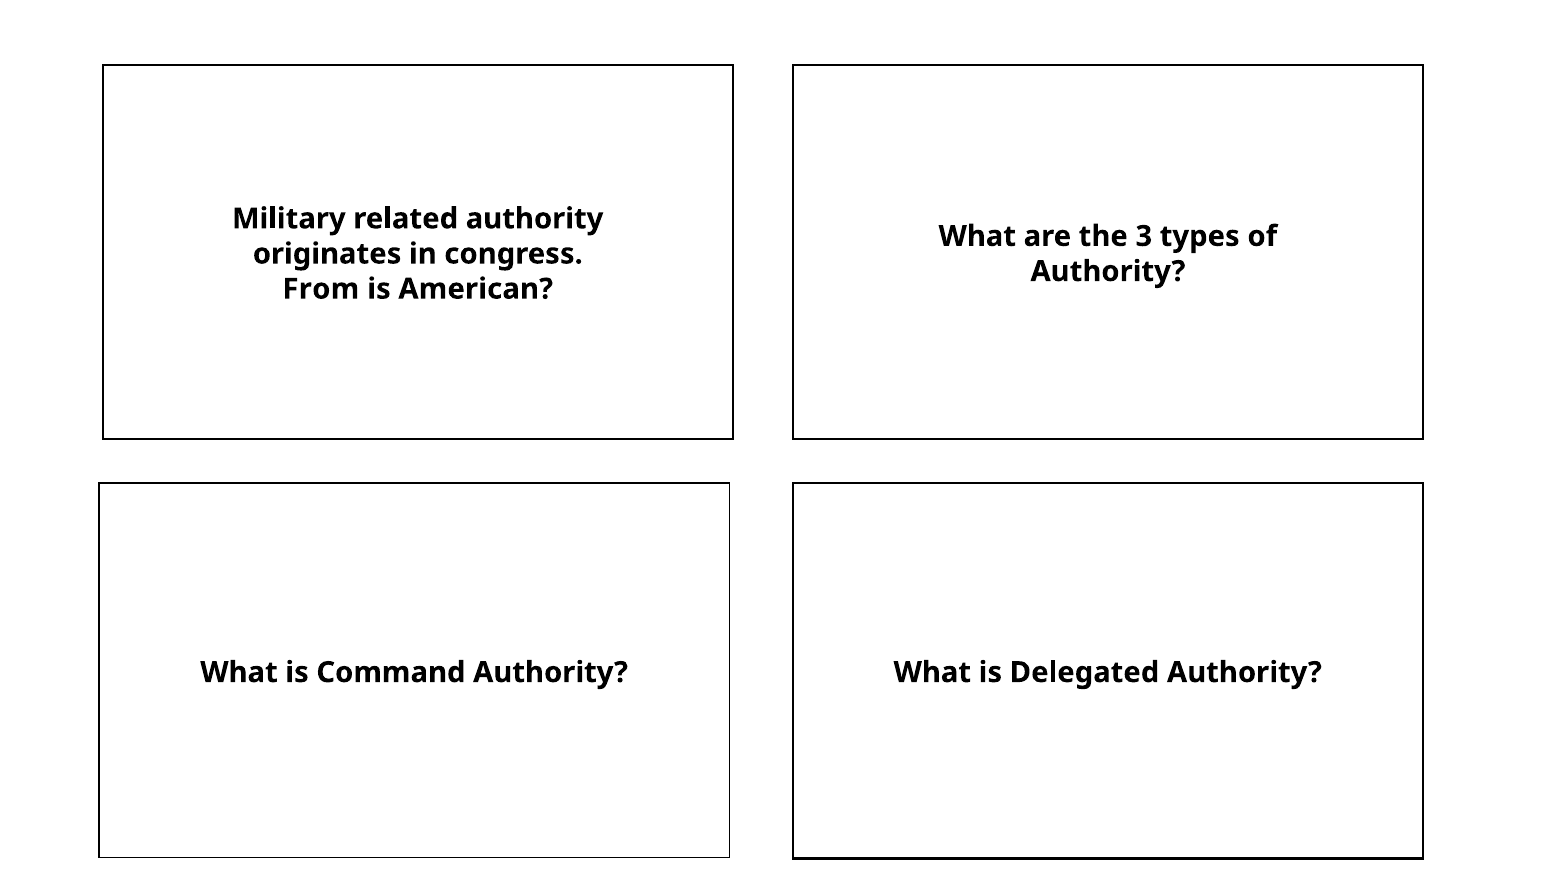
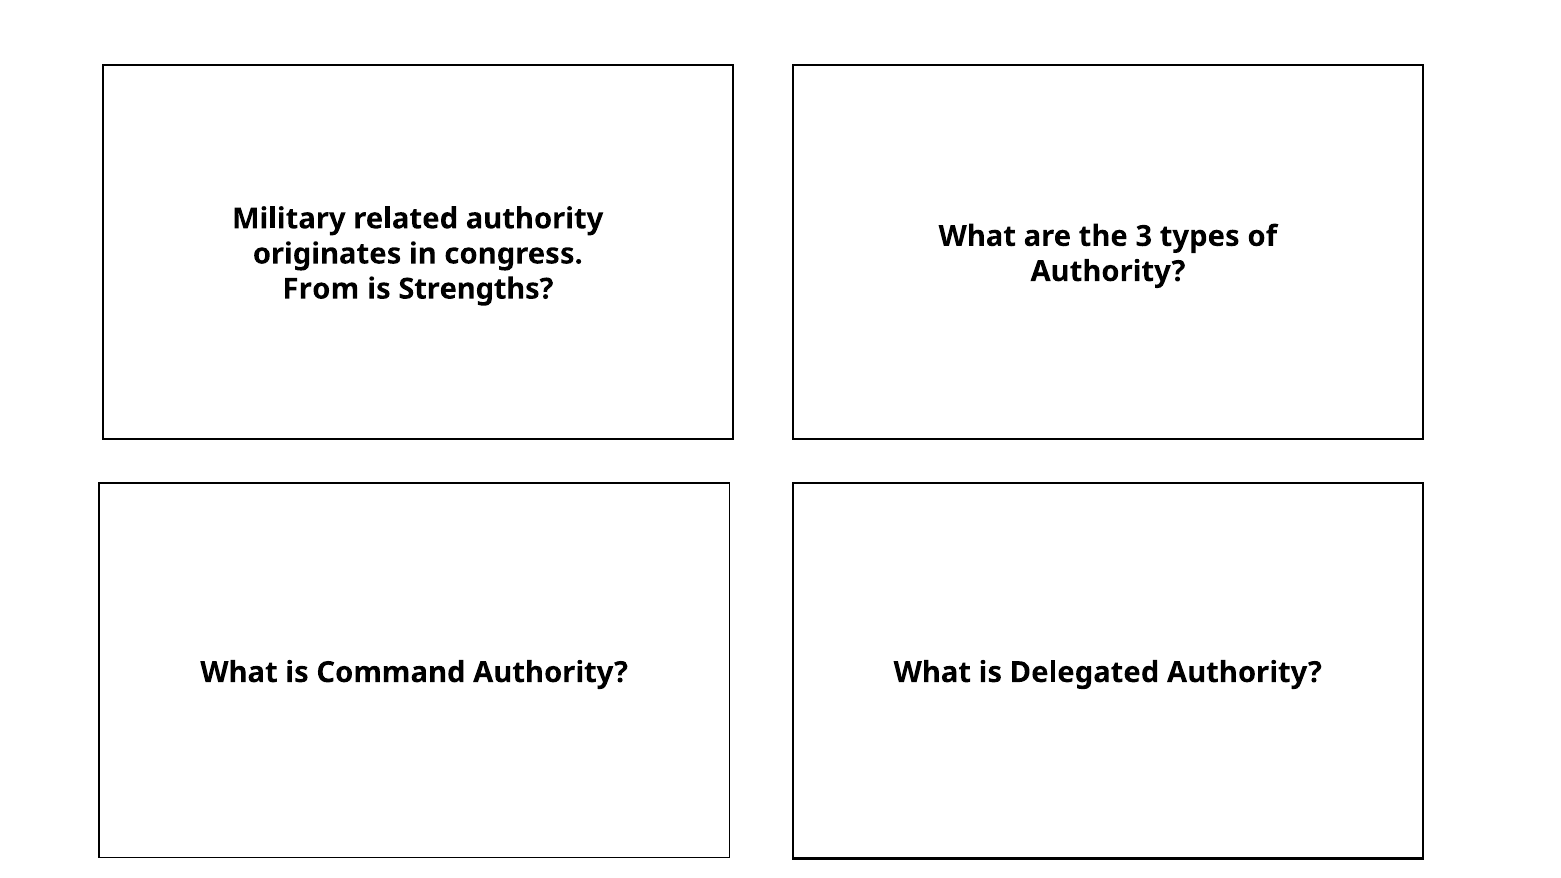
American: American -> Strengths
